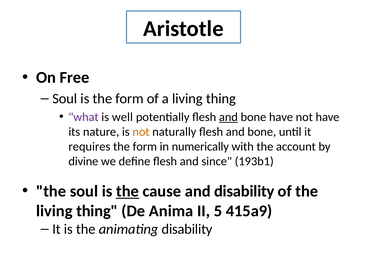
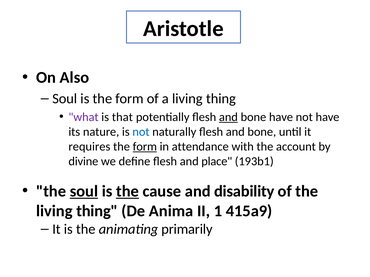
Free: Free -> Also
well: well -> that
not at (141, 132) colour: orange -> blue
form at (145, 147) underline: none -> present
numerically: numerically -> attendance
since: since -> place
soul at (84, 192) underline: none -> present
5: 5 -> 1
animating disability: disability -> primarily
